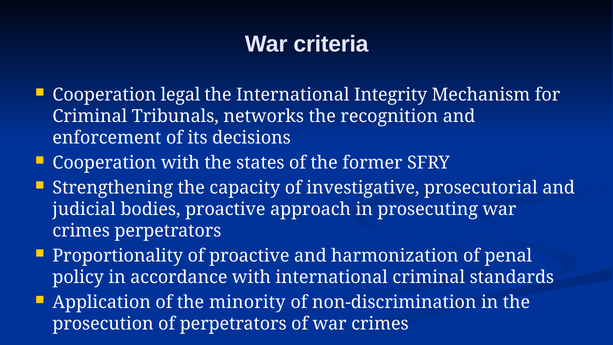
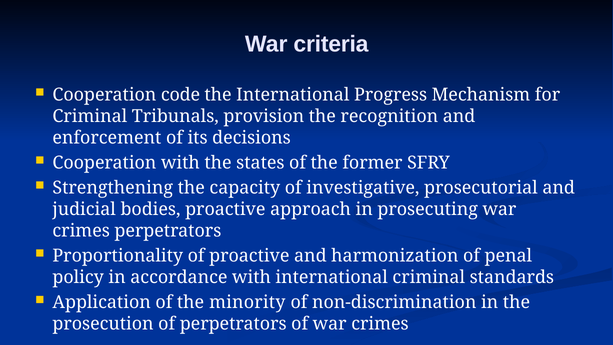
legal: legal -> code
Integrity: Integrity -> Progress
networks: networks -> provision
